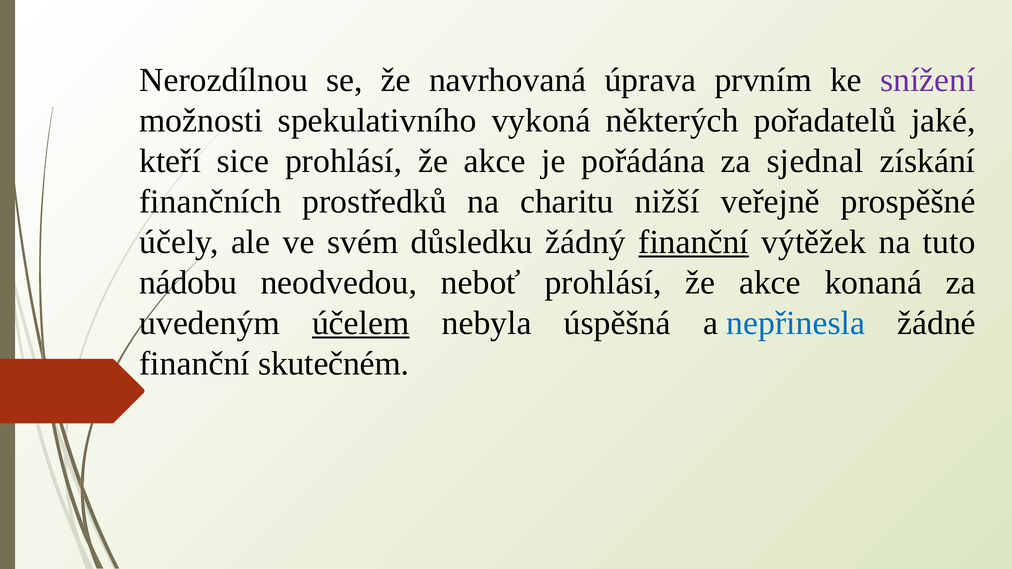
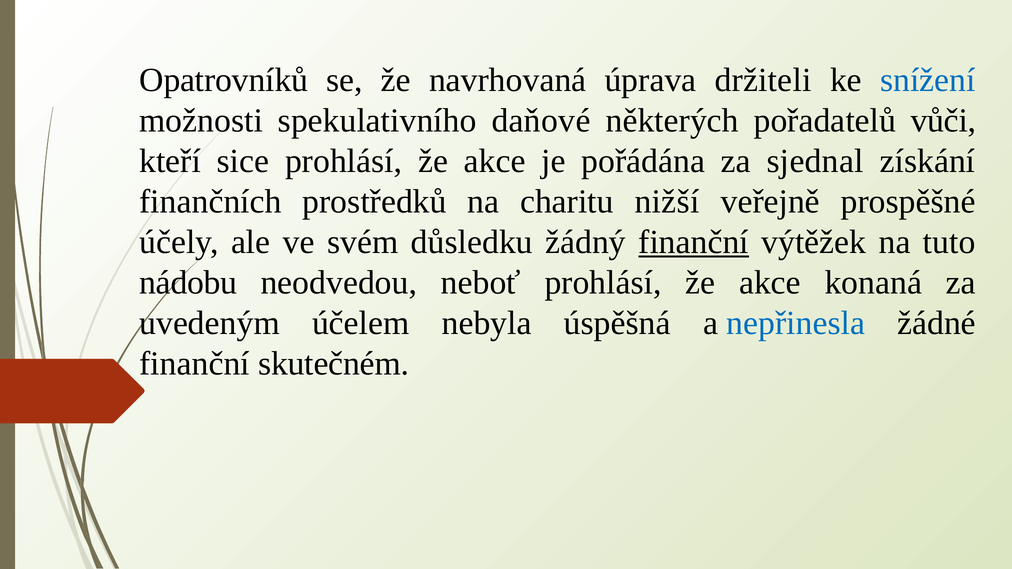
Nerozdílnou: Nerozdílnou -> Opatrovníků
prvním: prvním -> držiteli
snížení colour: purple -> blue
vykoná: vykoná -> daňové
jaké: jaké -> vůči
účelem underline: present -> none
